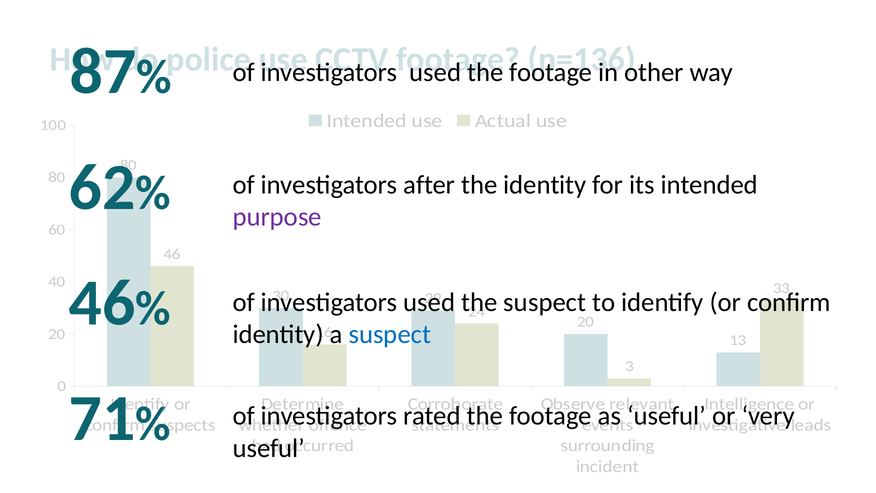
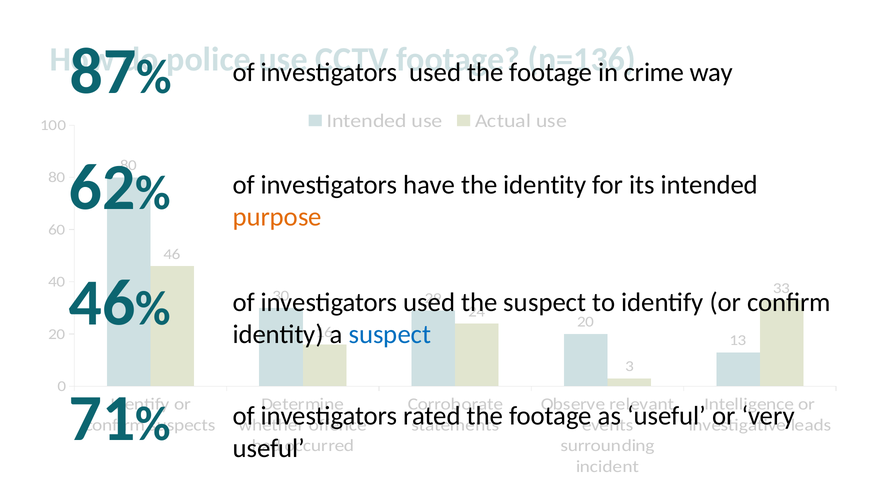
other: other -> crime
after: after -> have
purpose colour: purple -> orange
